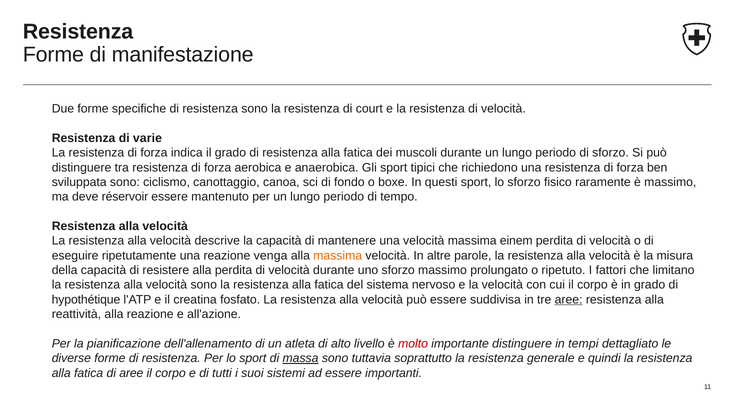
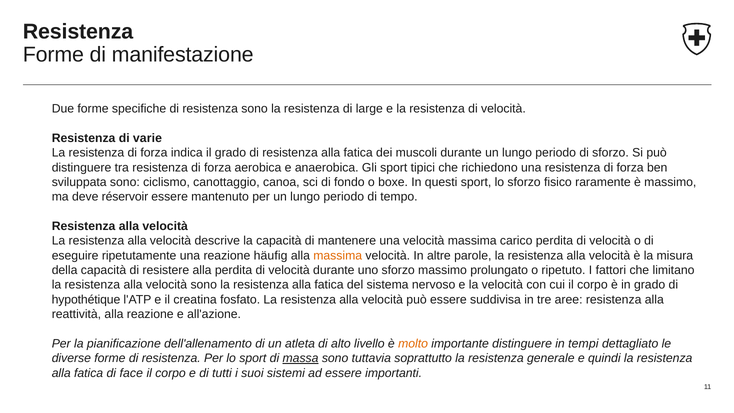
court: court -> large
einem: einem -> carico
venga: venga -> häufig
aree at (569, 300) underline: present -> none
molto colour: red -> orange
di aree: aree -> face
